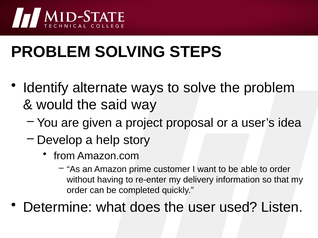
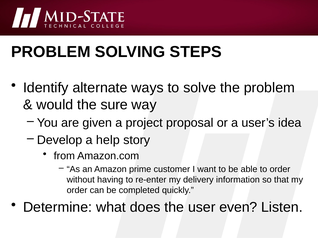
said: said -> sure
used: used -> even
